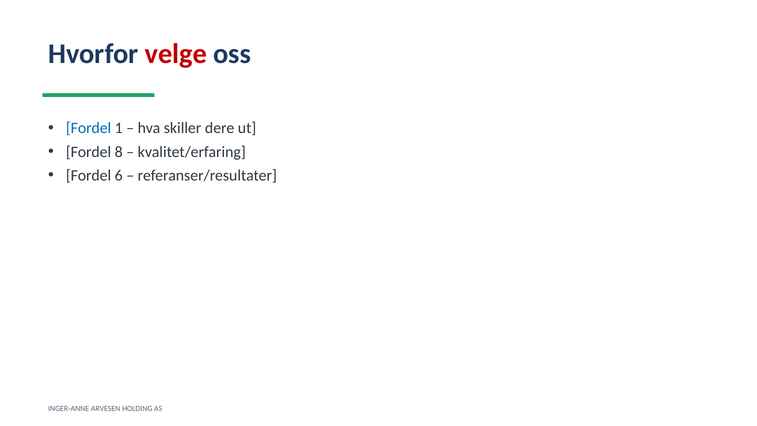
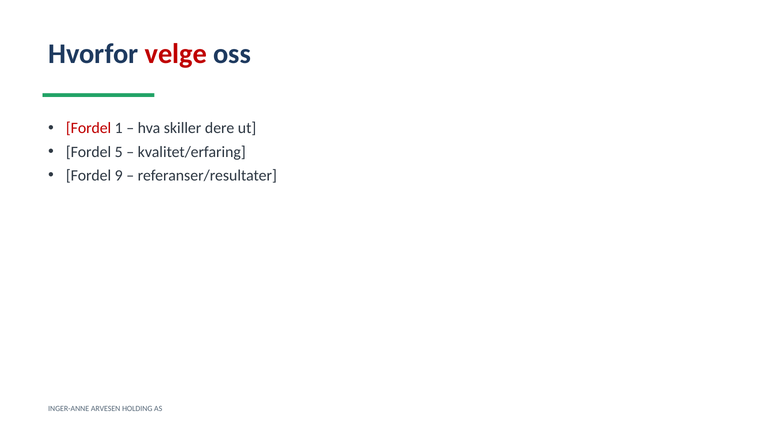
Fordel at (89, 128) colour: blue -> red
8: 8 -> 5
6: 6 -> 9
